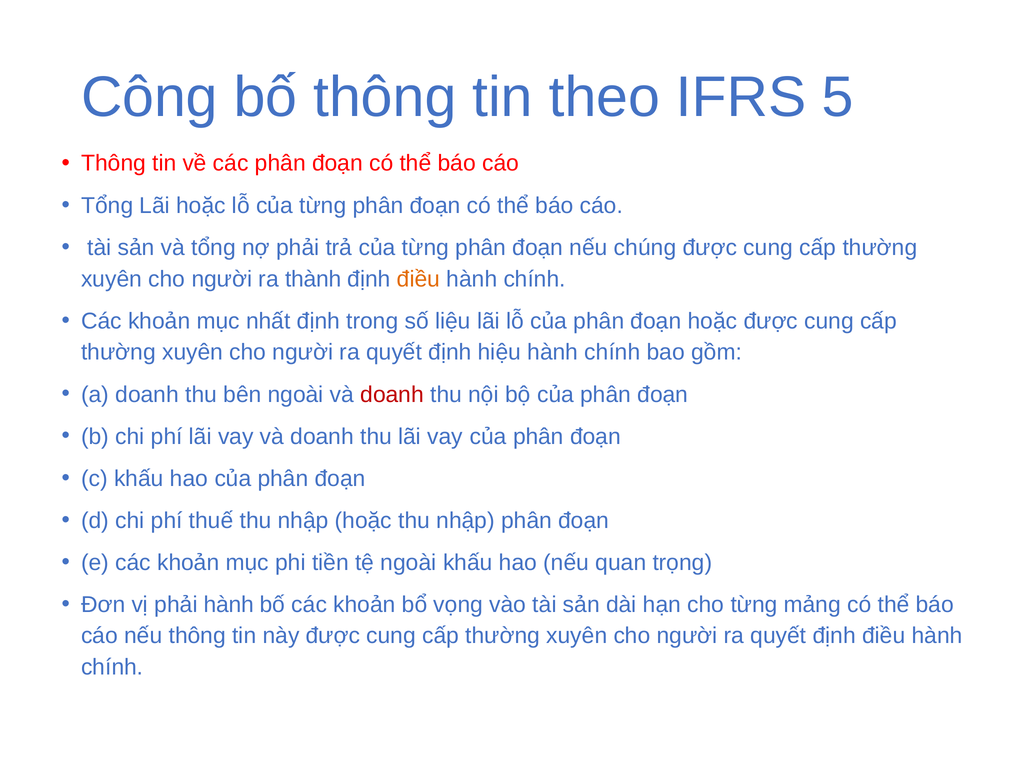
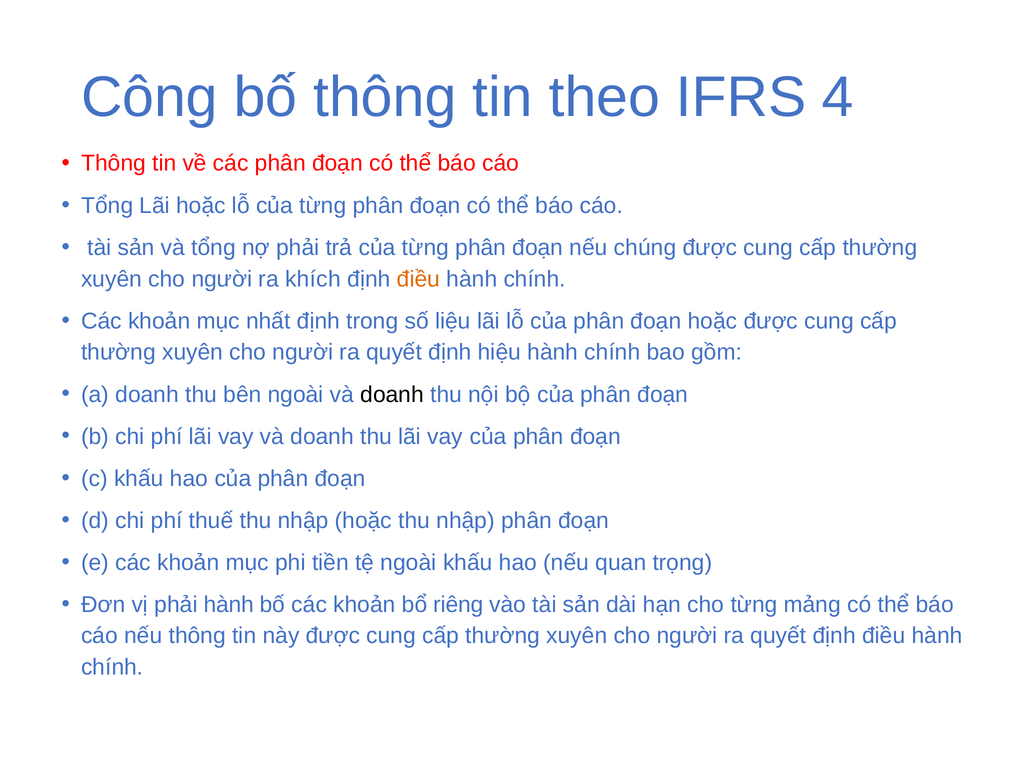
5: 5 -> 4
thành: thành -> khích
doanh at (392, 395) colour: red -> black
vọng: vọng -> riêng
